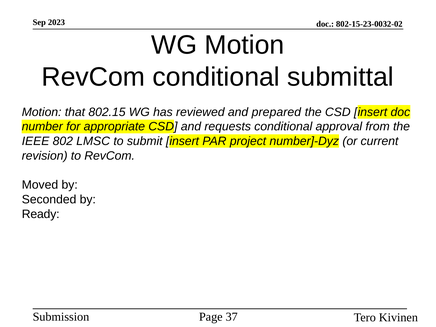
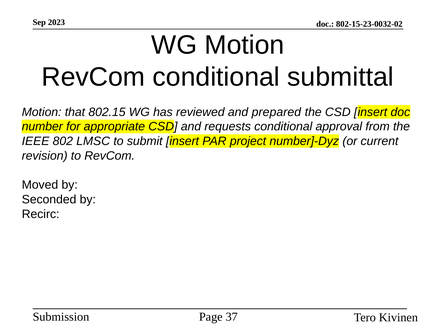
Ready: Ready -> Recirc
